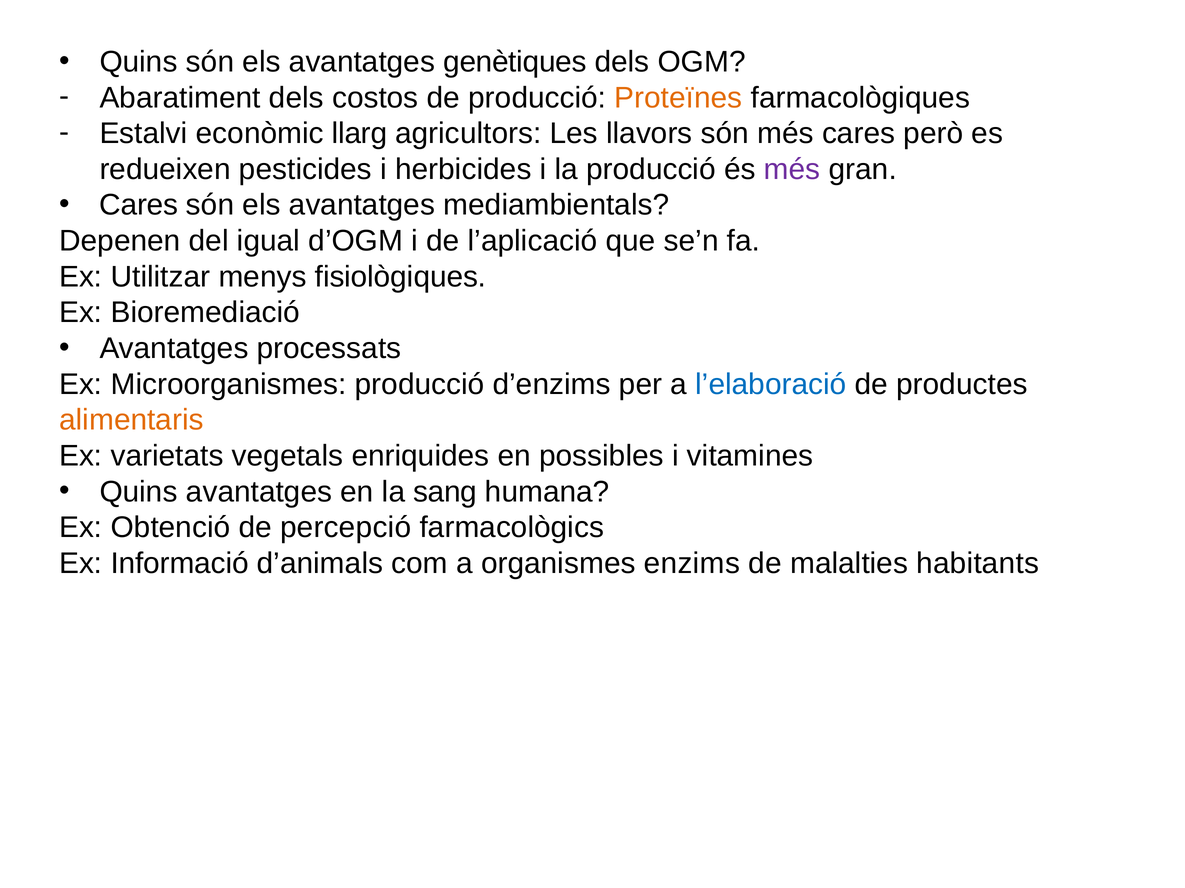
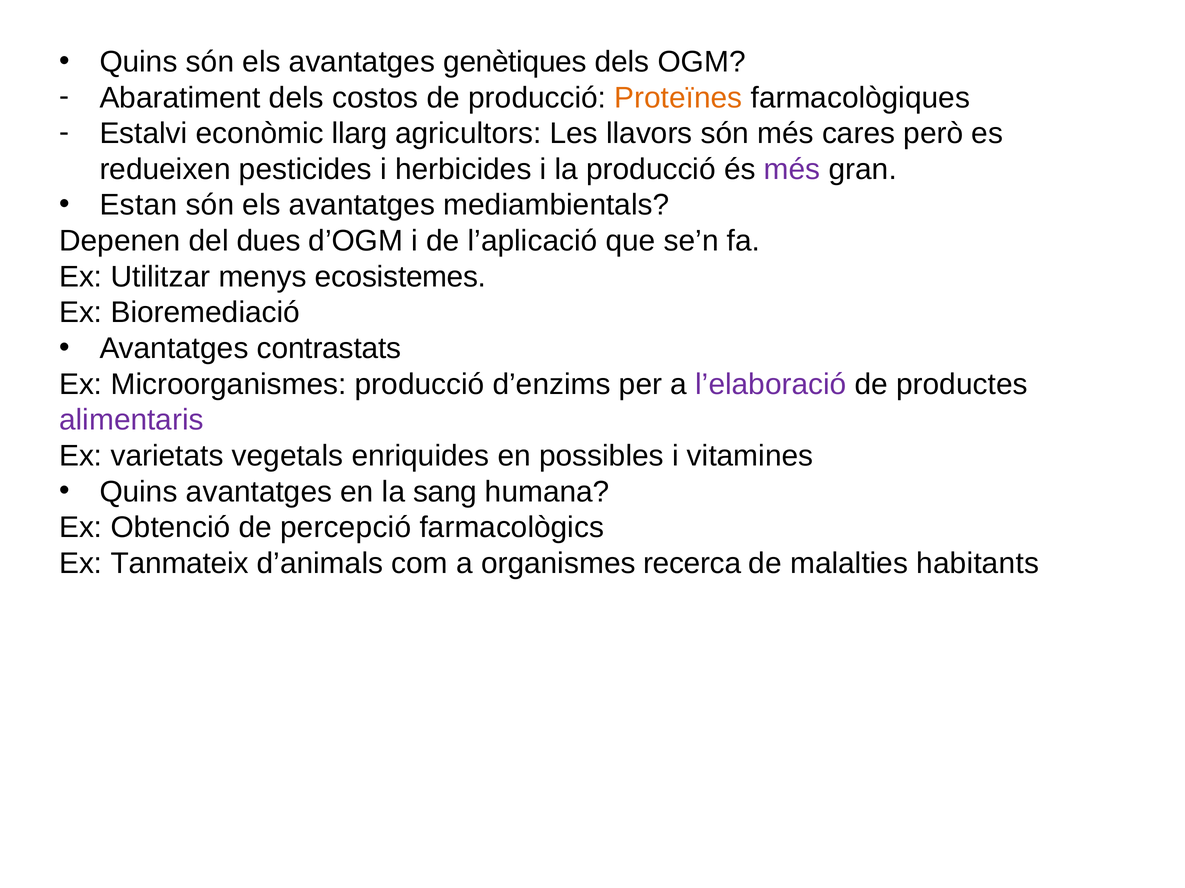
Cares at (139, 205): Cares -> Estan
igual: igual -> dues
fisiològiques: fisiològiques -> ecosistemes
processats: processats -> contrastats
l’elaboració colour: blue -> purple
alimentaris colour: orange -> purple
Informació: Informació -> Tanmateix
enzims: enzims -> recerca
